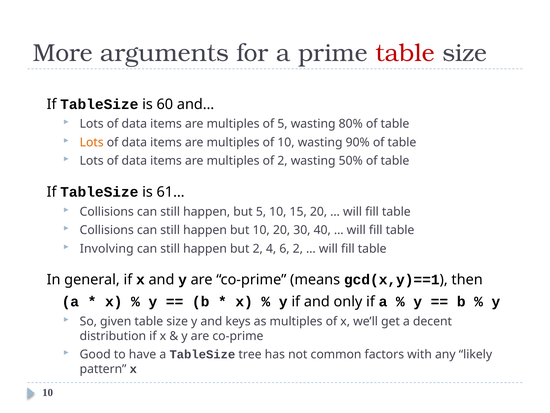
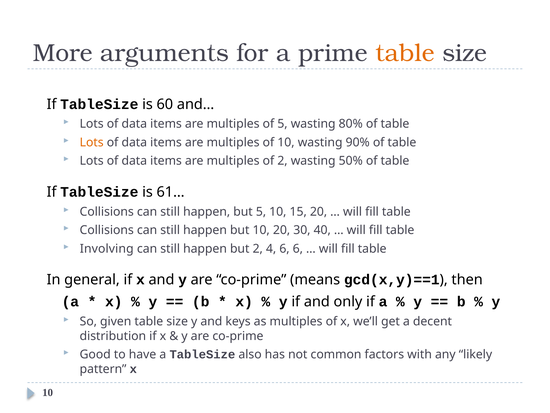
table at (405, 53) colour: red -> orange
6 2: 2 -> 6
tree: tree -> also
